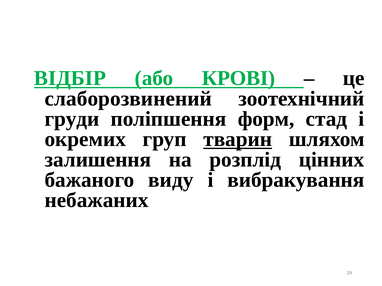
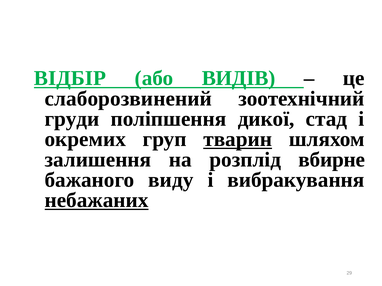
КРОВІ: КРОВІ -> ВИДІВ
форм: форм -> дикої
цінних: цінних -> вбирне
небажаних underline: none -> present
